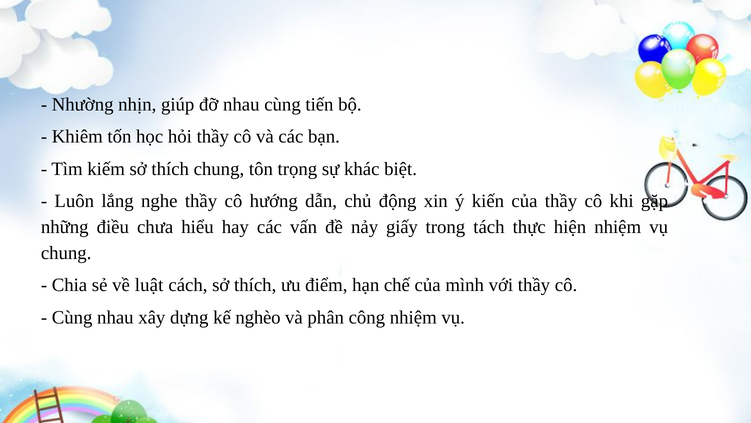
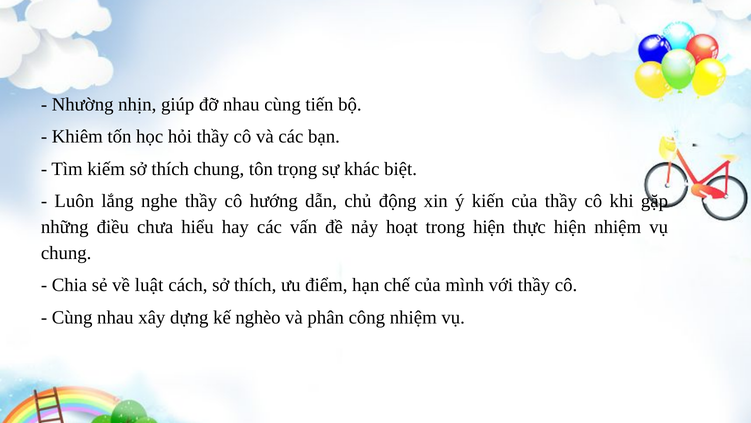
giấy: giấy -> hoạt
trong tách: tách -> hiện
